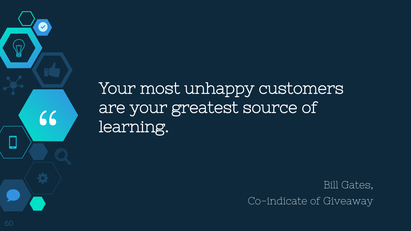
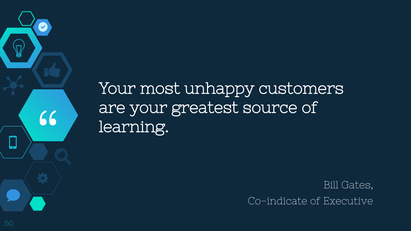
Giveaway: Giveaway -> Executive
